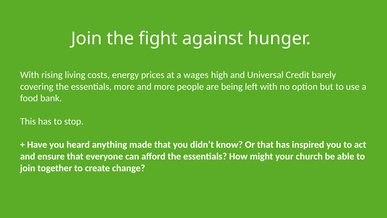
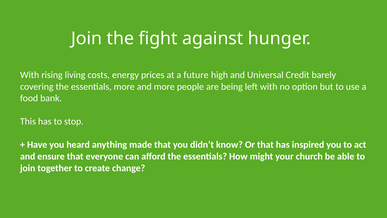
wages: wages -> future
